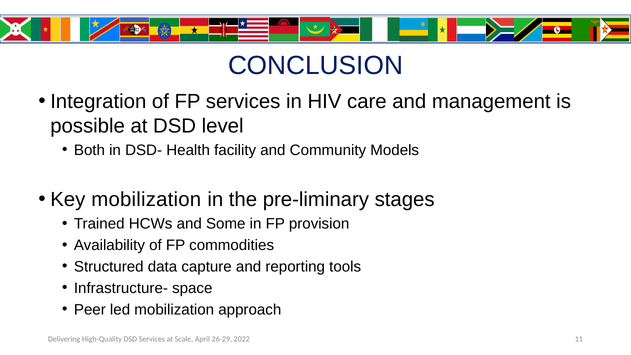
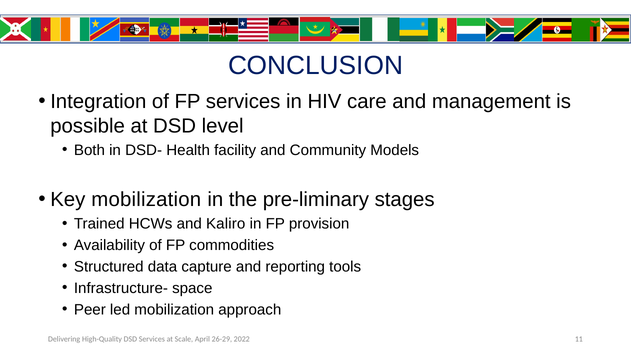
Some: Some -> Kaliro
